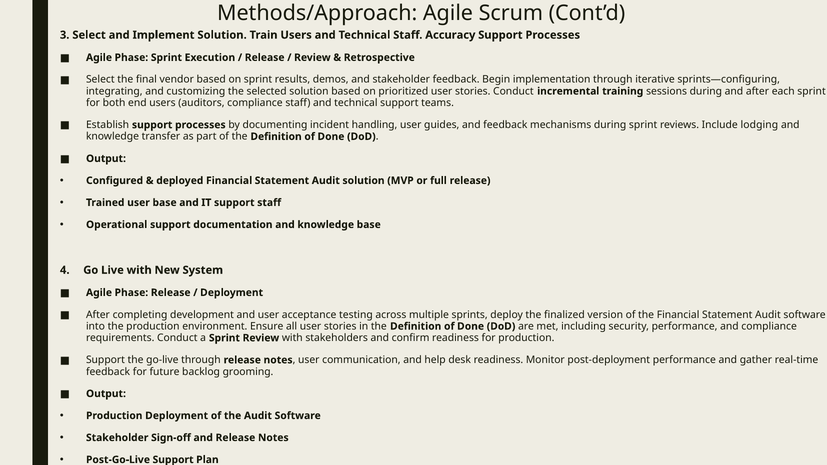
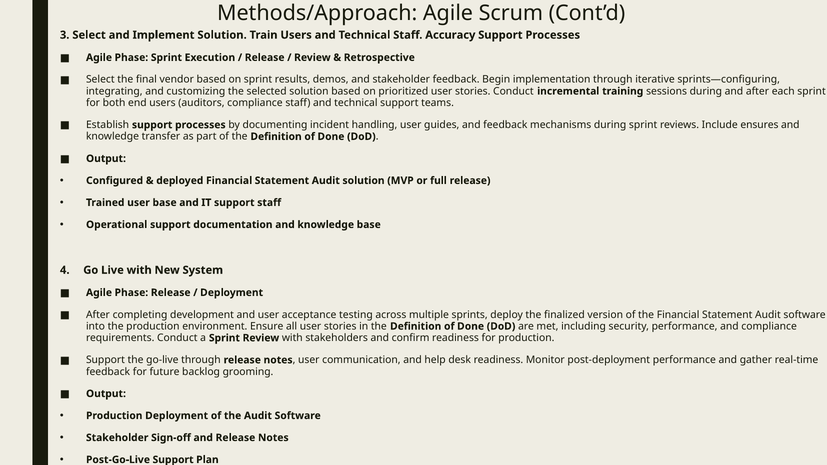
lodging: lodging -> ensures
